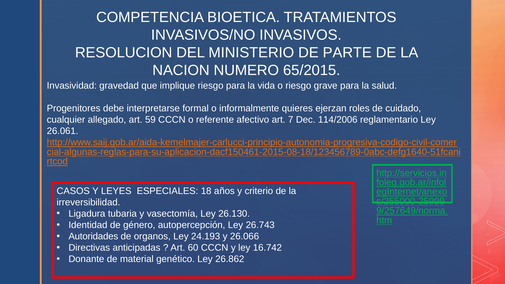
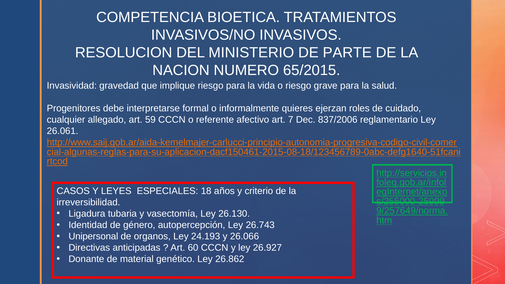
114/2006: 114/2006 -> 837/2006
Autoridades: Autoridades -> Unipersonal
16.742: 16.742 -> 26.927
